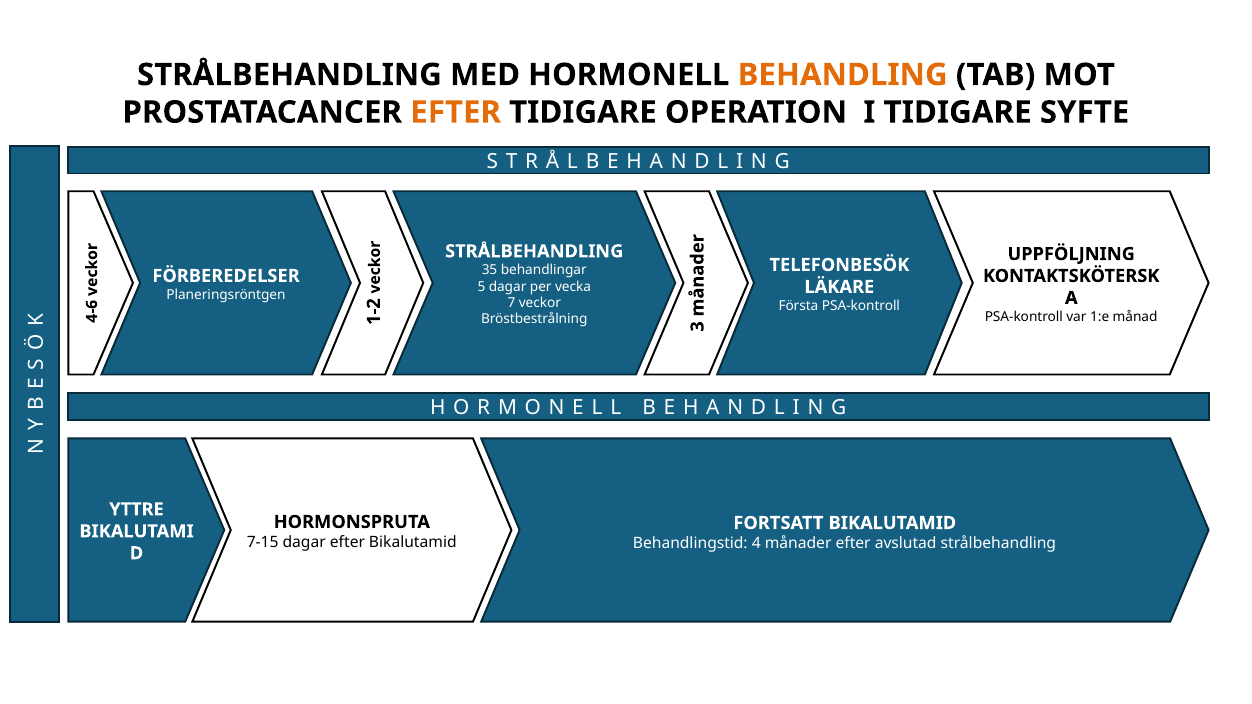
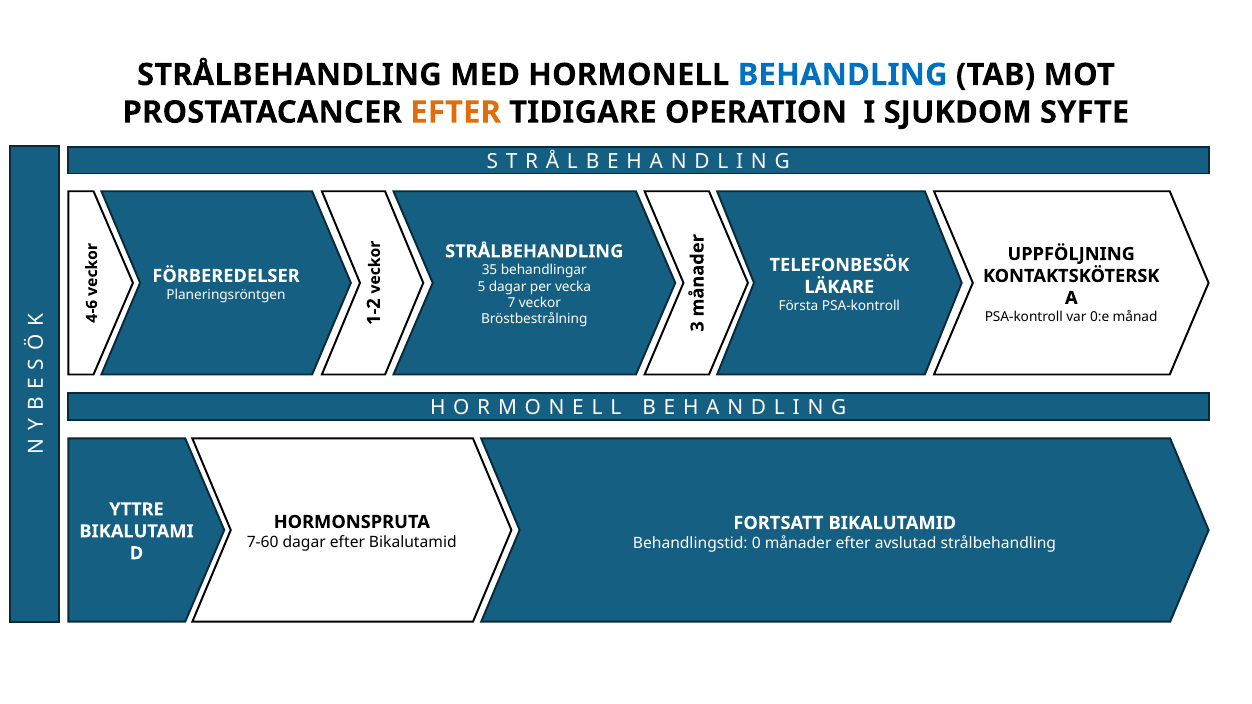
BEHANDLING colour: orange -> blue
I TIDIGARE: TIDIGARE -> SJUKDOM
1:e: 1:e -> 0:e
7-15: 7-15 -> 7-60
Behandlingstid 4: 4 -> 0
